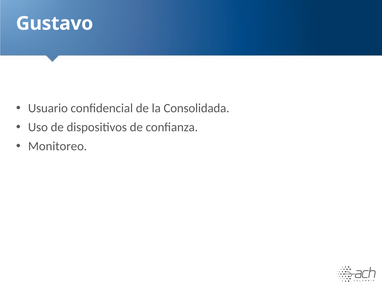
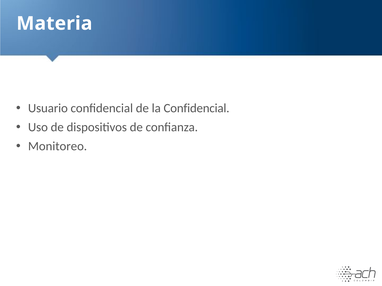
Gustavo: Gustavo -> Materia
la Consolidada: Consolidada -> Confidencial
